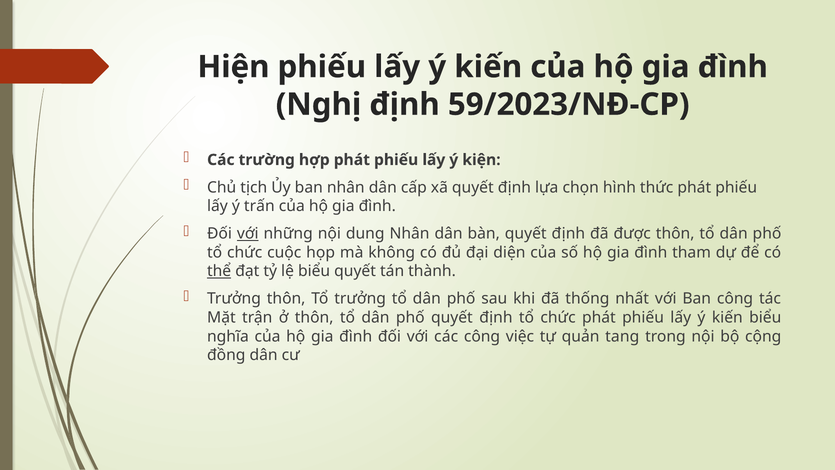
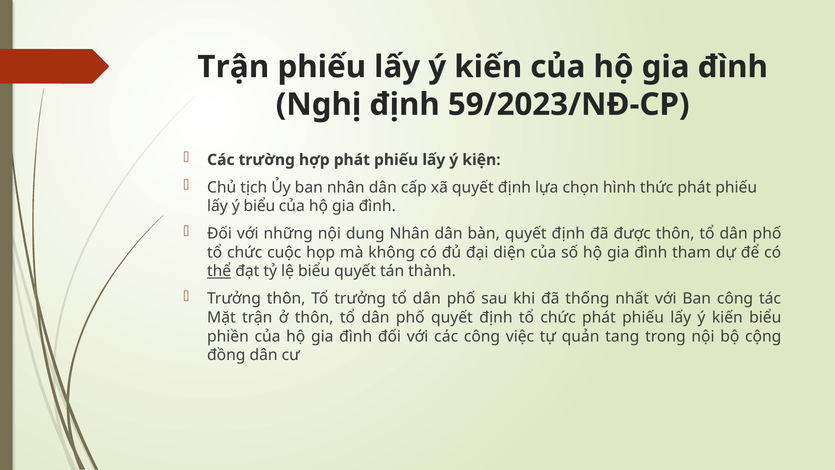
Hiện at (233, 67): Hiện -> Trận
ý trấn: trấn -> biểu
với at (248, 234) underline: present -> none
nghĩa: nghĩa -> phiền
